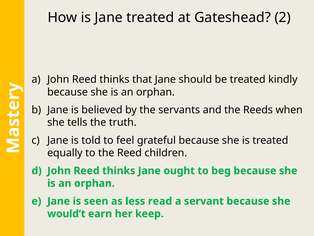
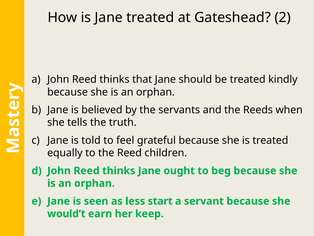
read: read -> start
